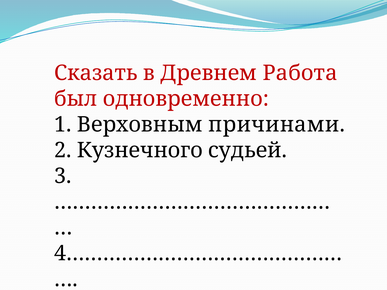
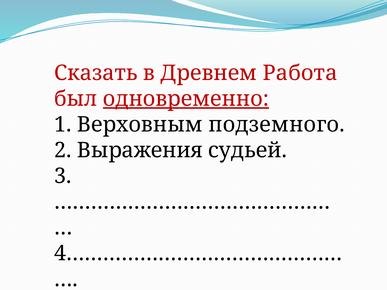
одновременно underline: none -> present
причинами: причинами -> подземного
Кузнечного: Кузнечного -> Выражения
